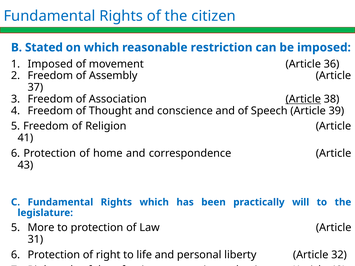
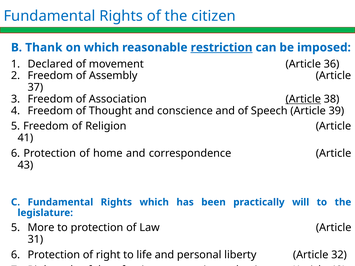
Stated: Stated -> Thank
restriction underline: none -> present
Imposed at (50, 64): Imposed -> Declared
